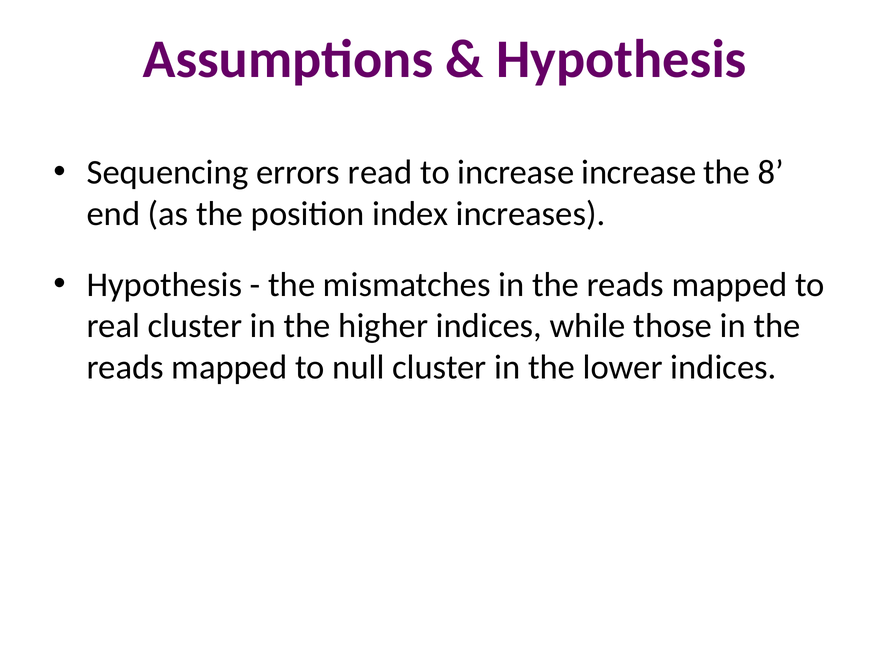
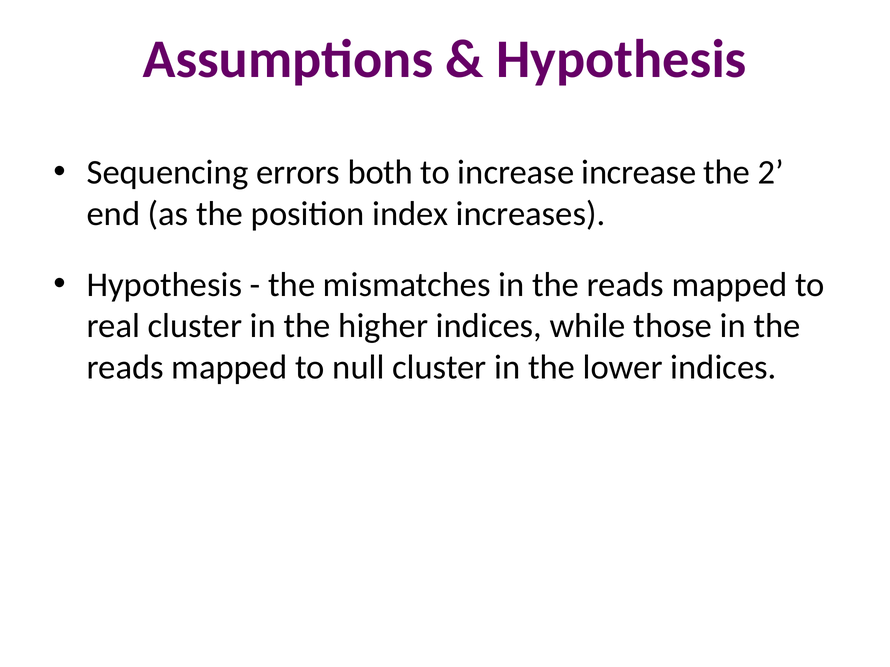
read: read -> both
8: 8 -> 2
